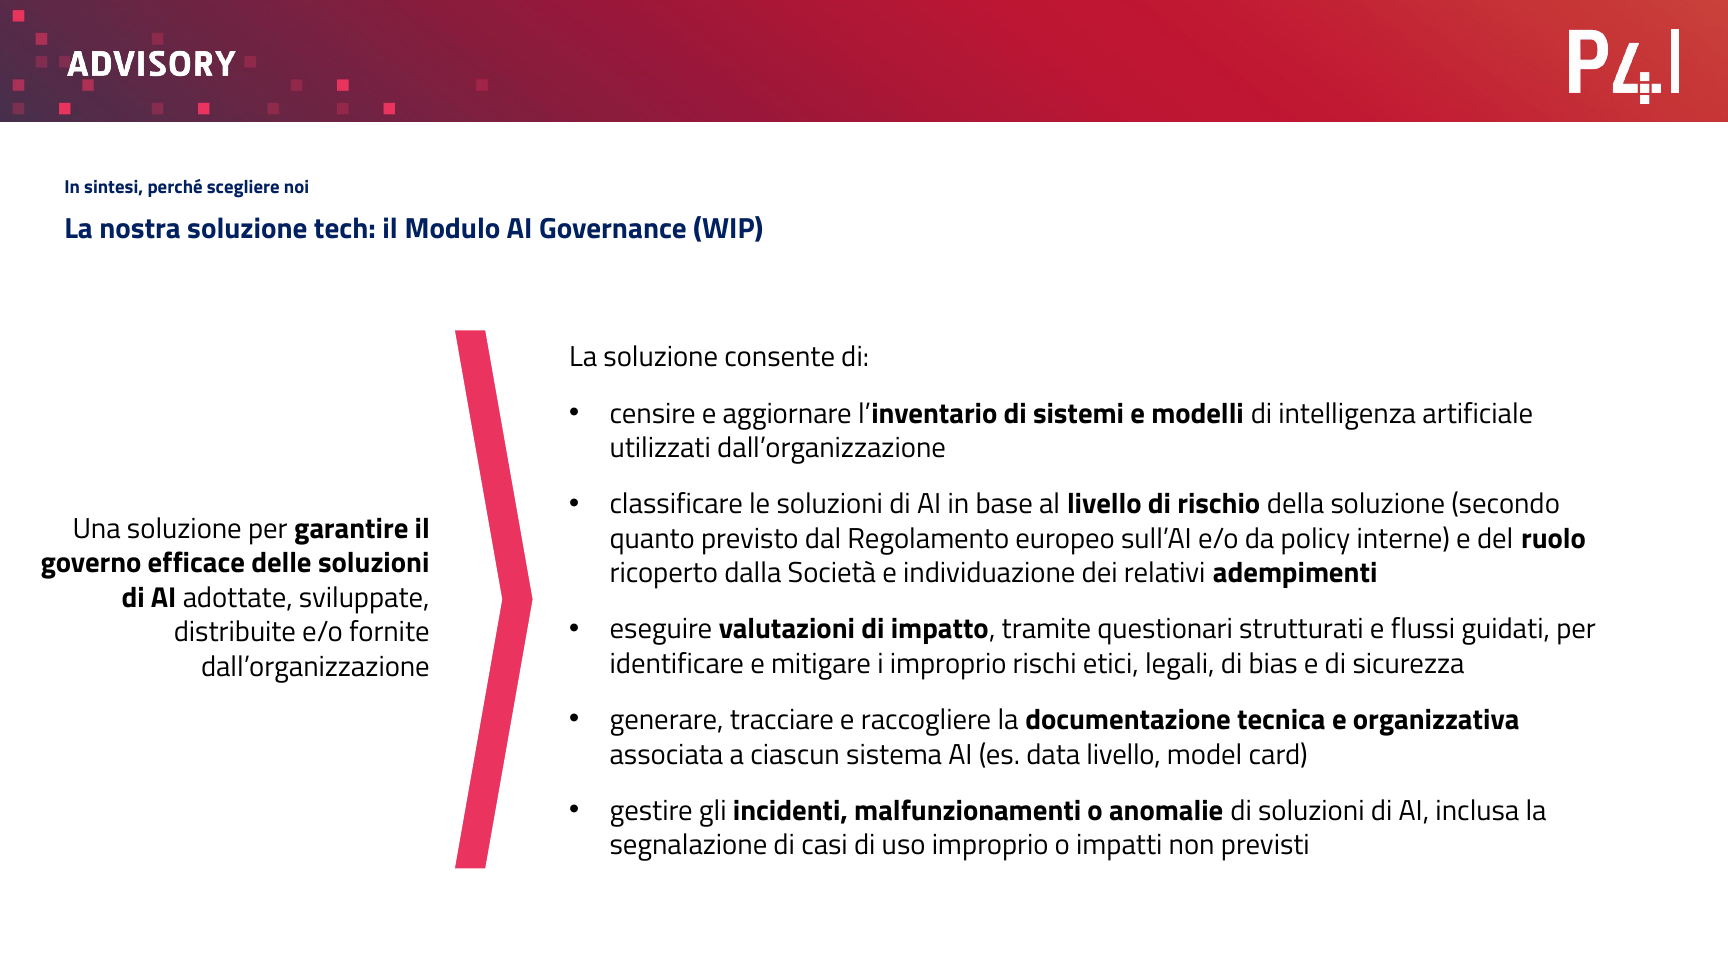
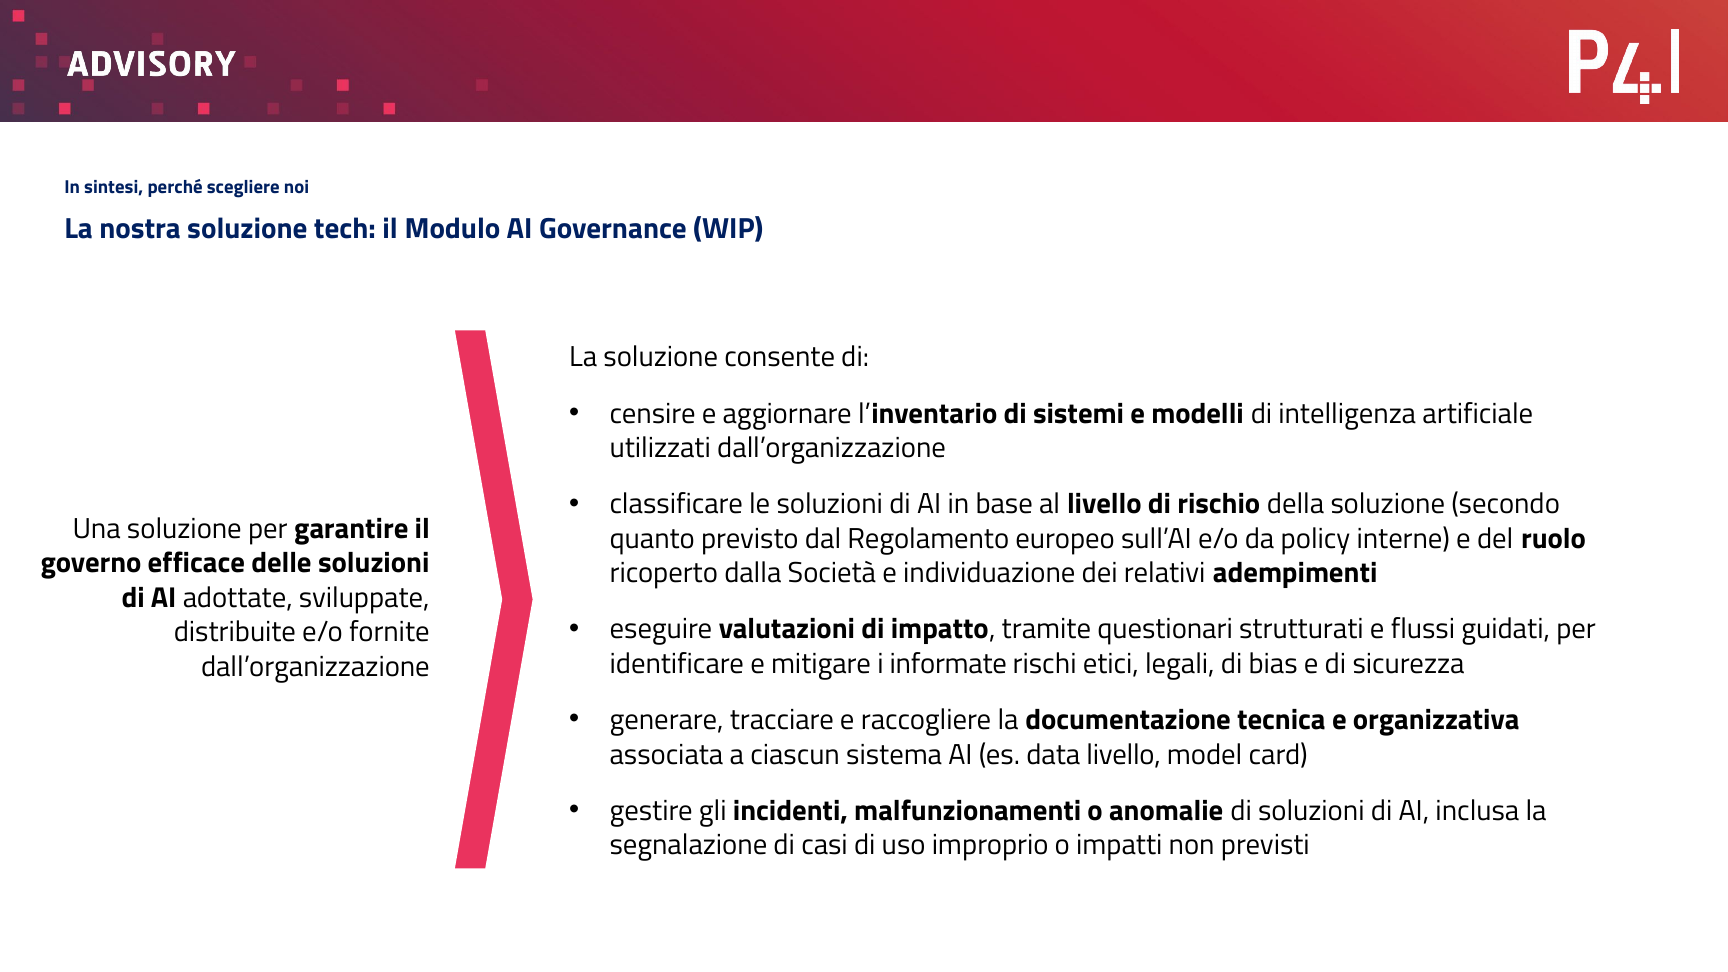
i improprio: improprio -> informate
